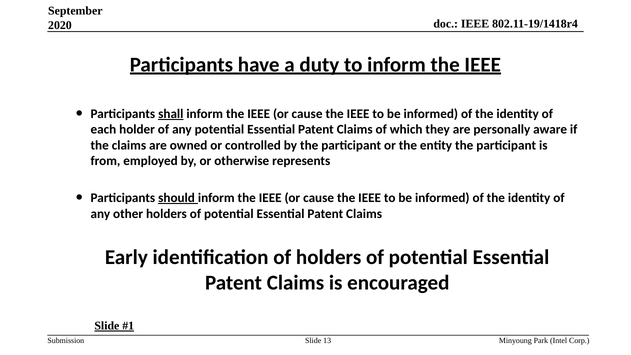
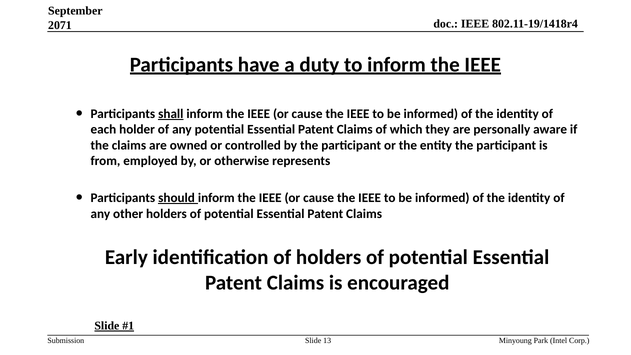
2020: 2020 -> 2071
